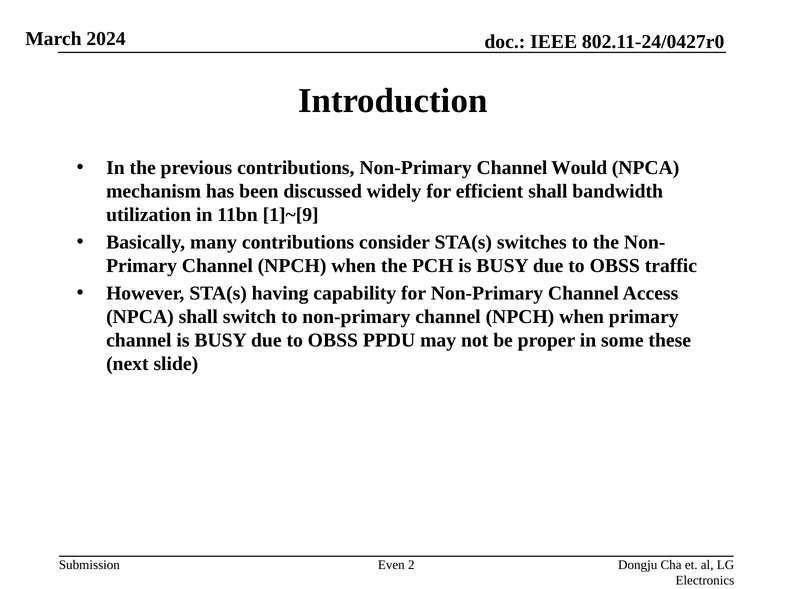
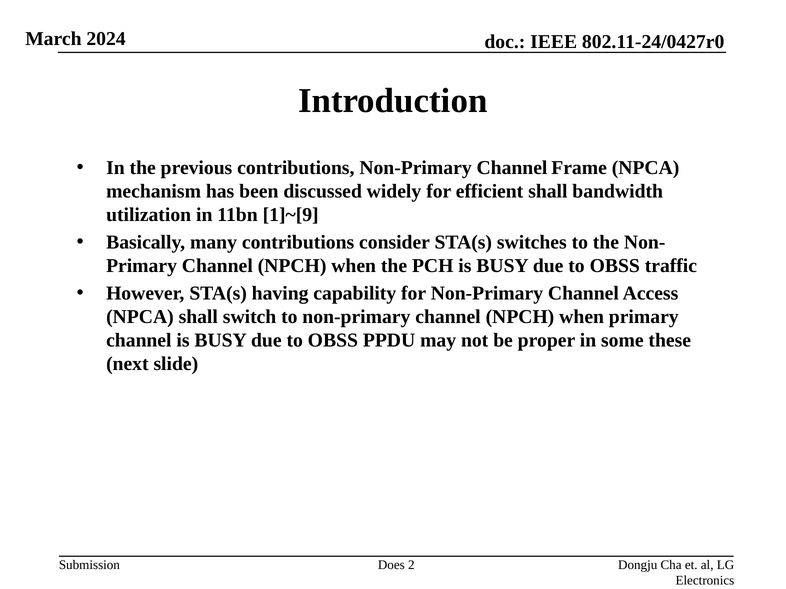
Would: Would -> Frame
Even: Even -> Does
